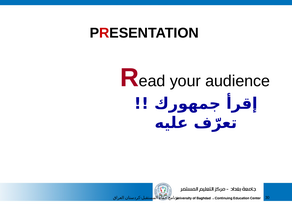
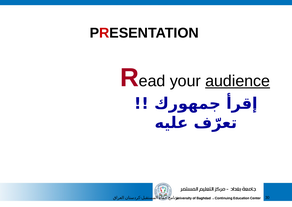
audience underline: none -> present
